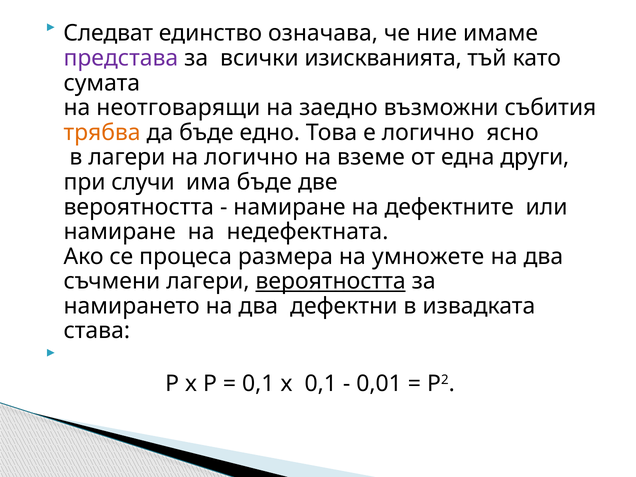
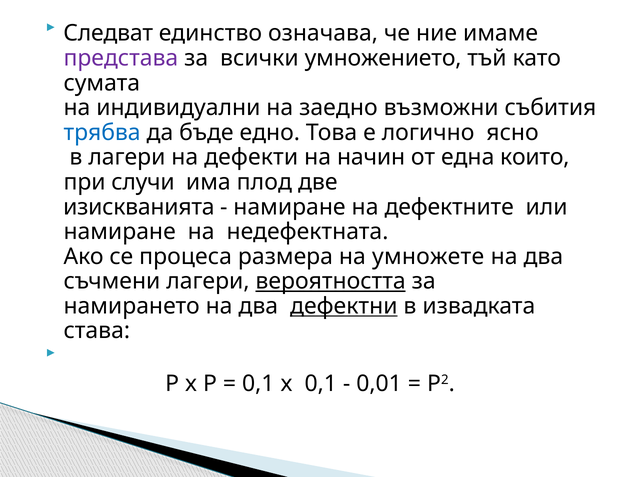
изискванията: изискванията -> умножението
неотговарящи: неотговарящи -> индивидуални
трябва colour: orange -> blue
на логично: логично -> дефекти
вземе: вземе -> начин
други: други -> които
има бъде: бъде -> плод
вероятността at (139, 207): вероятността -> изискванията
дефектни underline: none -> present
